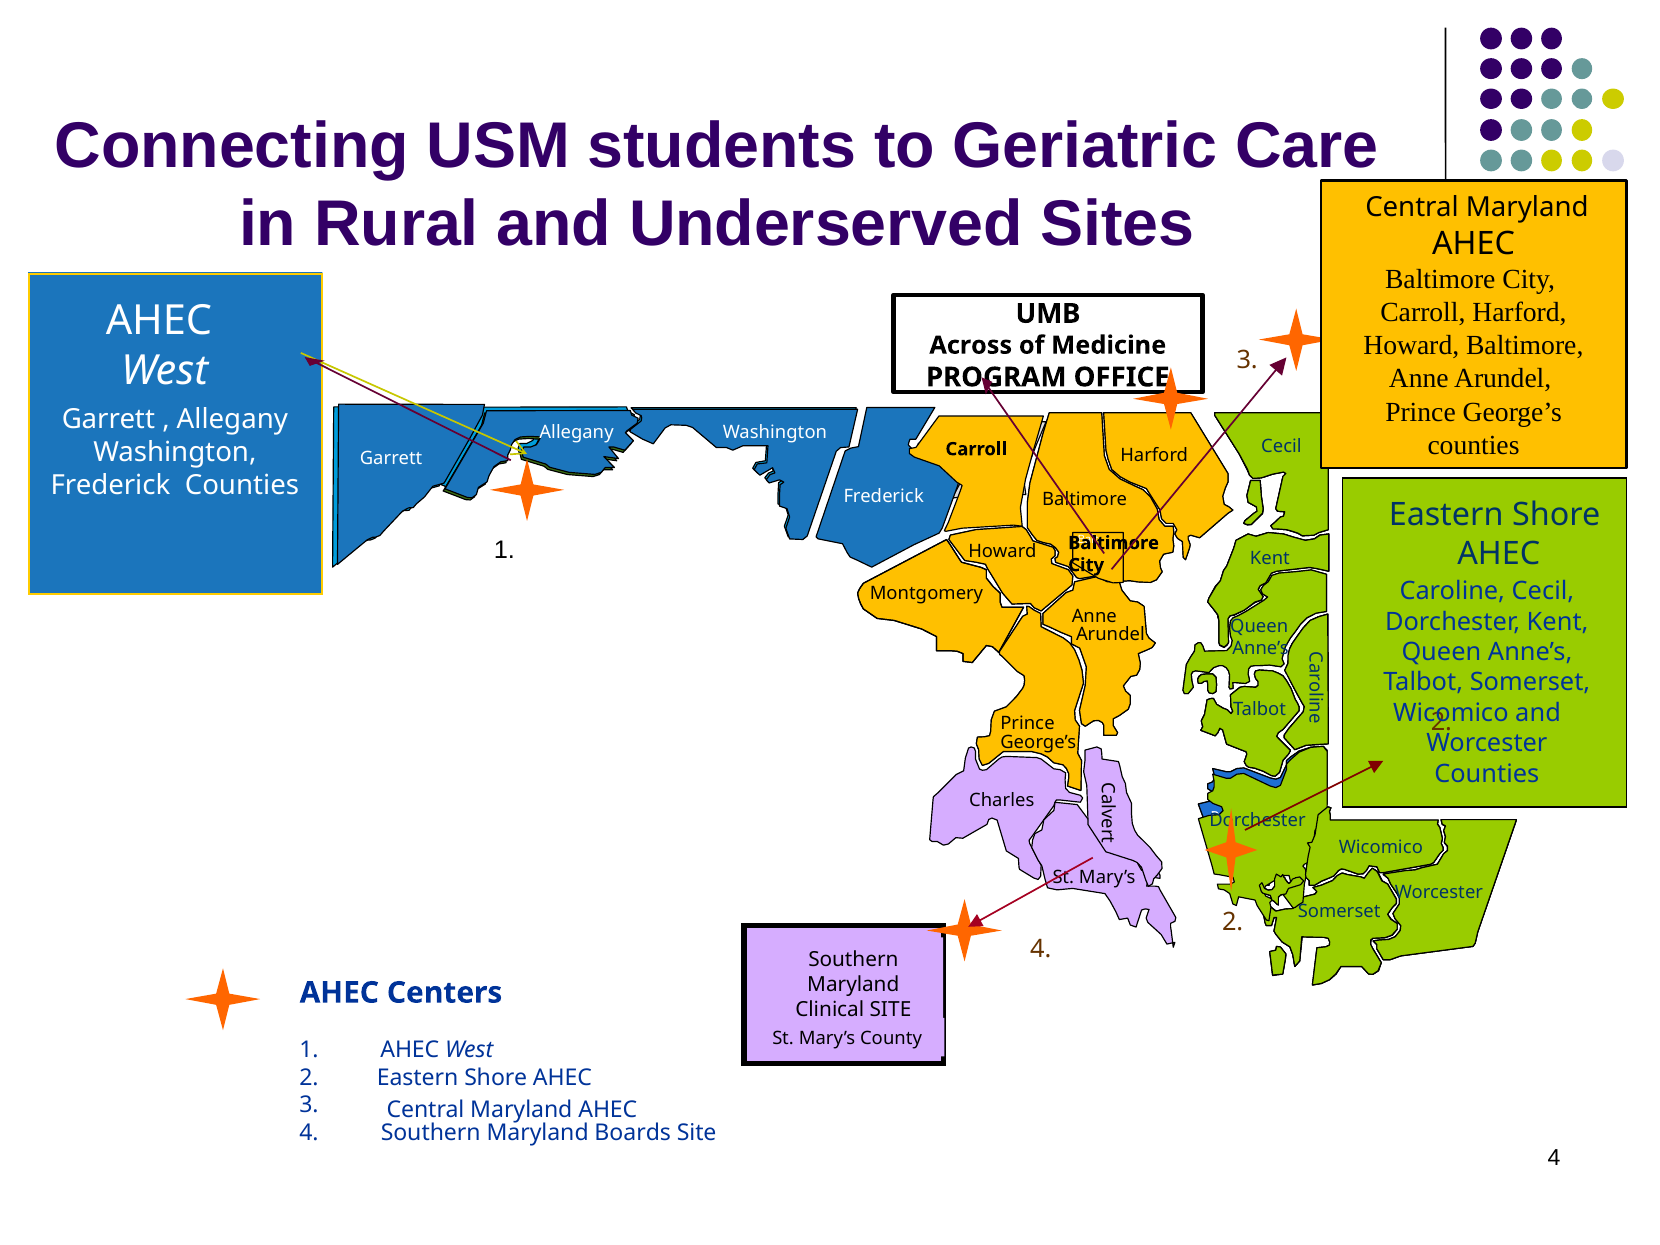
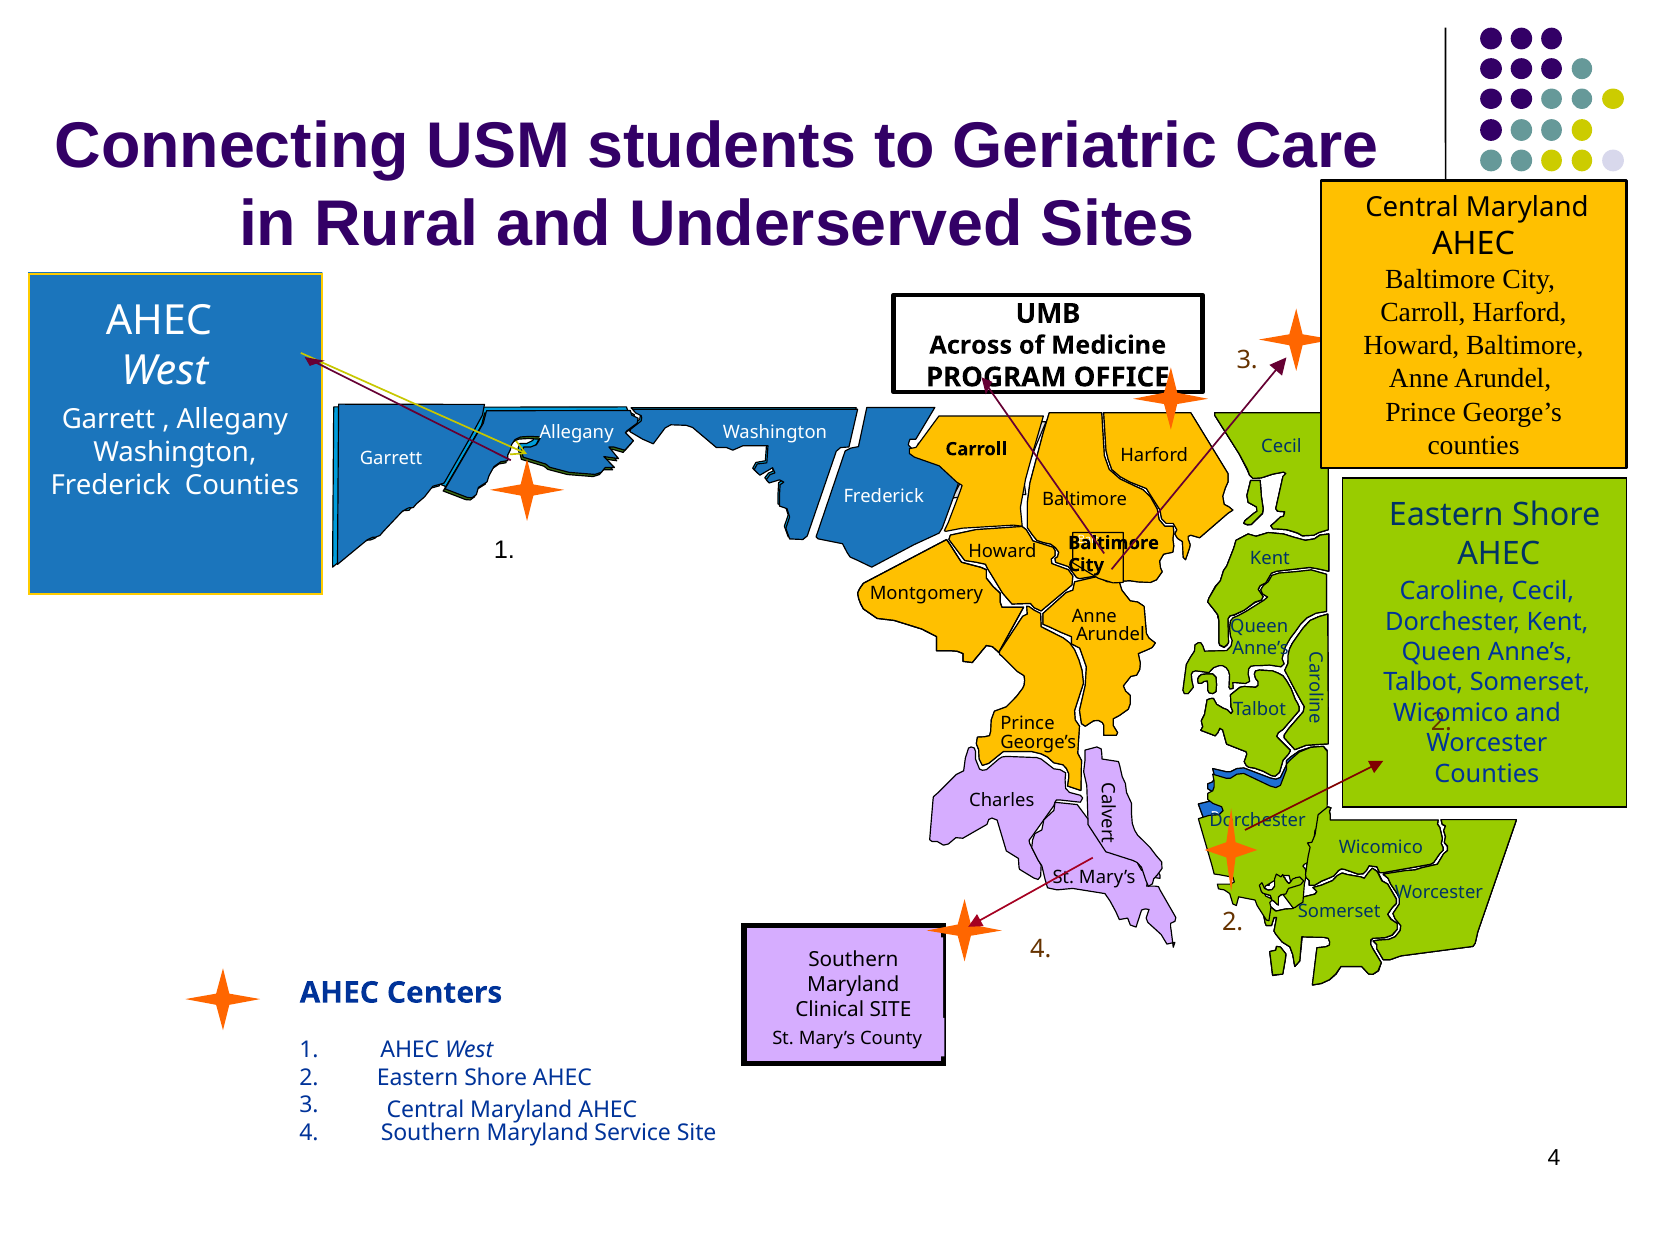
Boards: Boards -> Service
